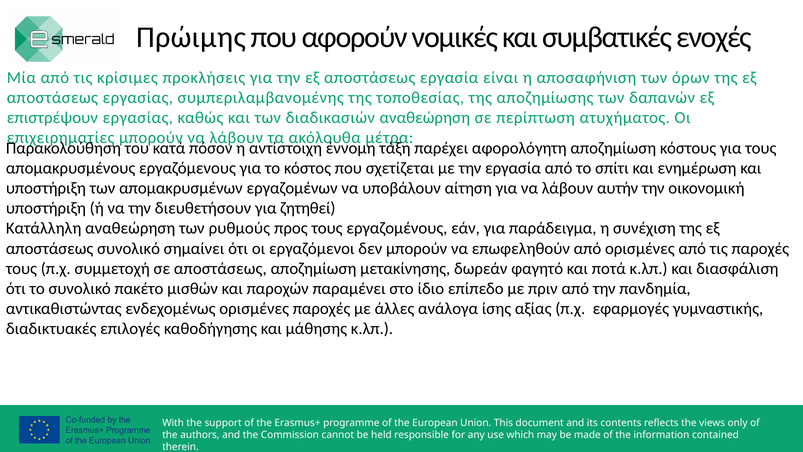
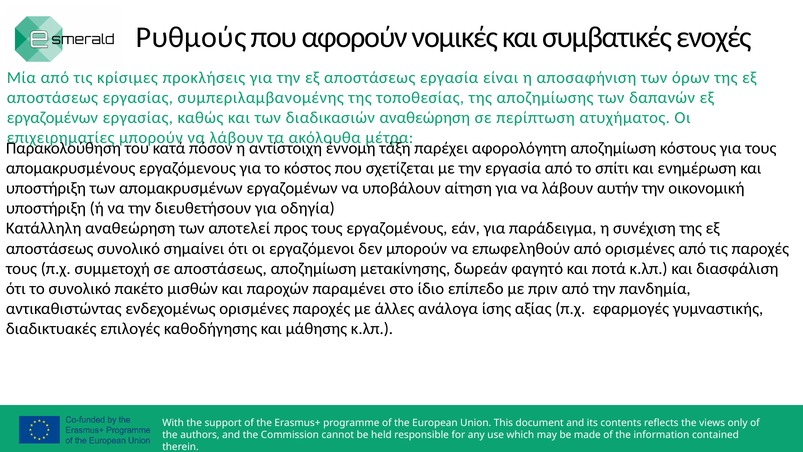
Πρώιμης: Πρώιμης -> Ρυθμούς
επιστρέψουν at (52, 118): επιστρέψουν -> εργαζομένων
ζητηθεί: ζητηθεί -> οδηγία
ρυθμούς: ρυθμούς -> αποτελεί
